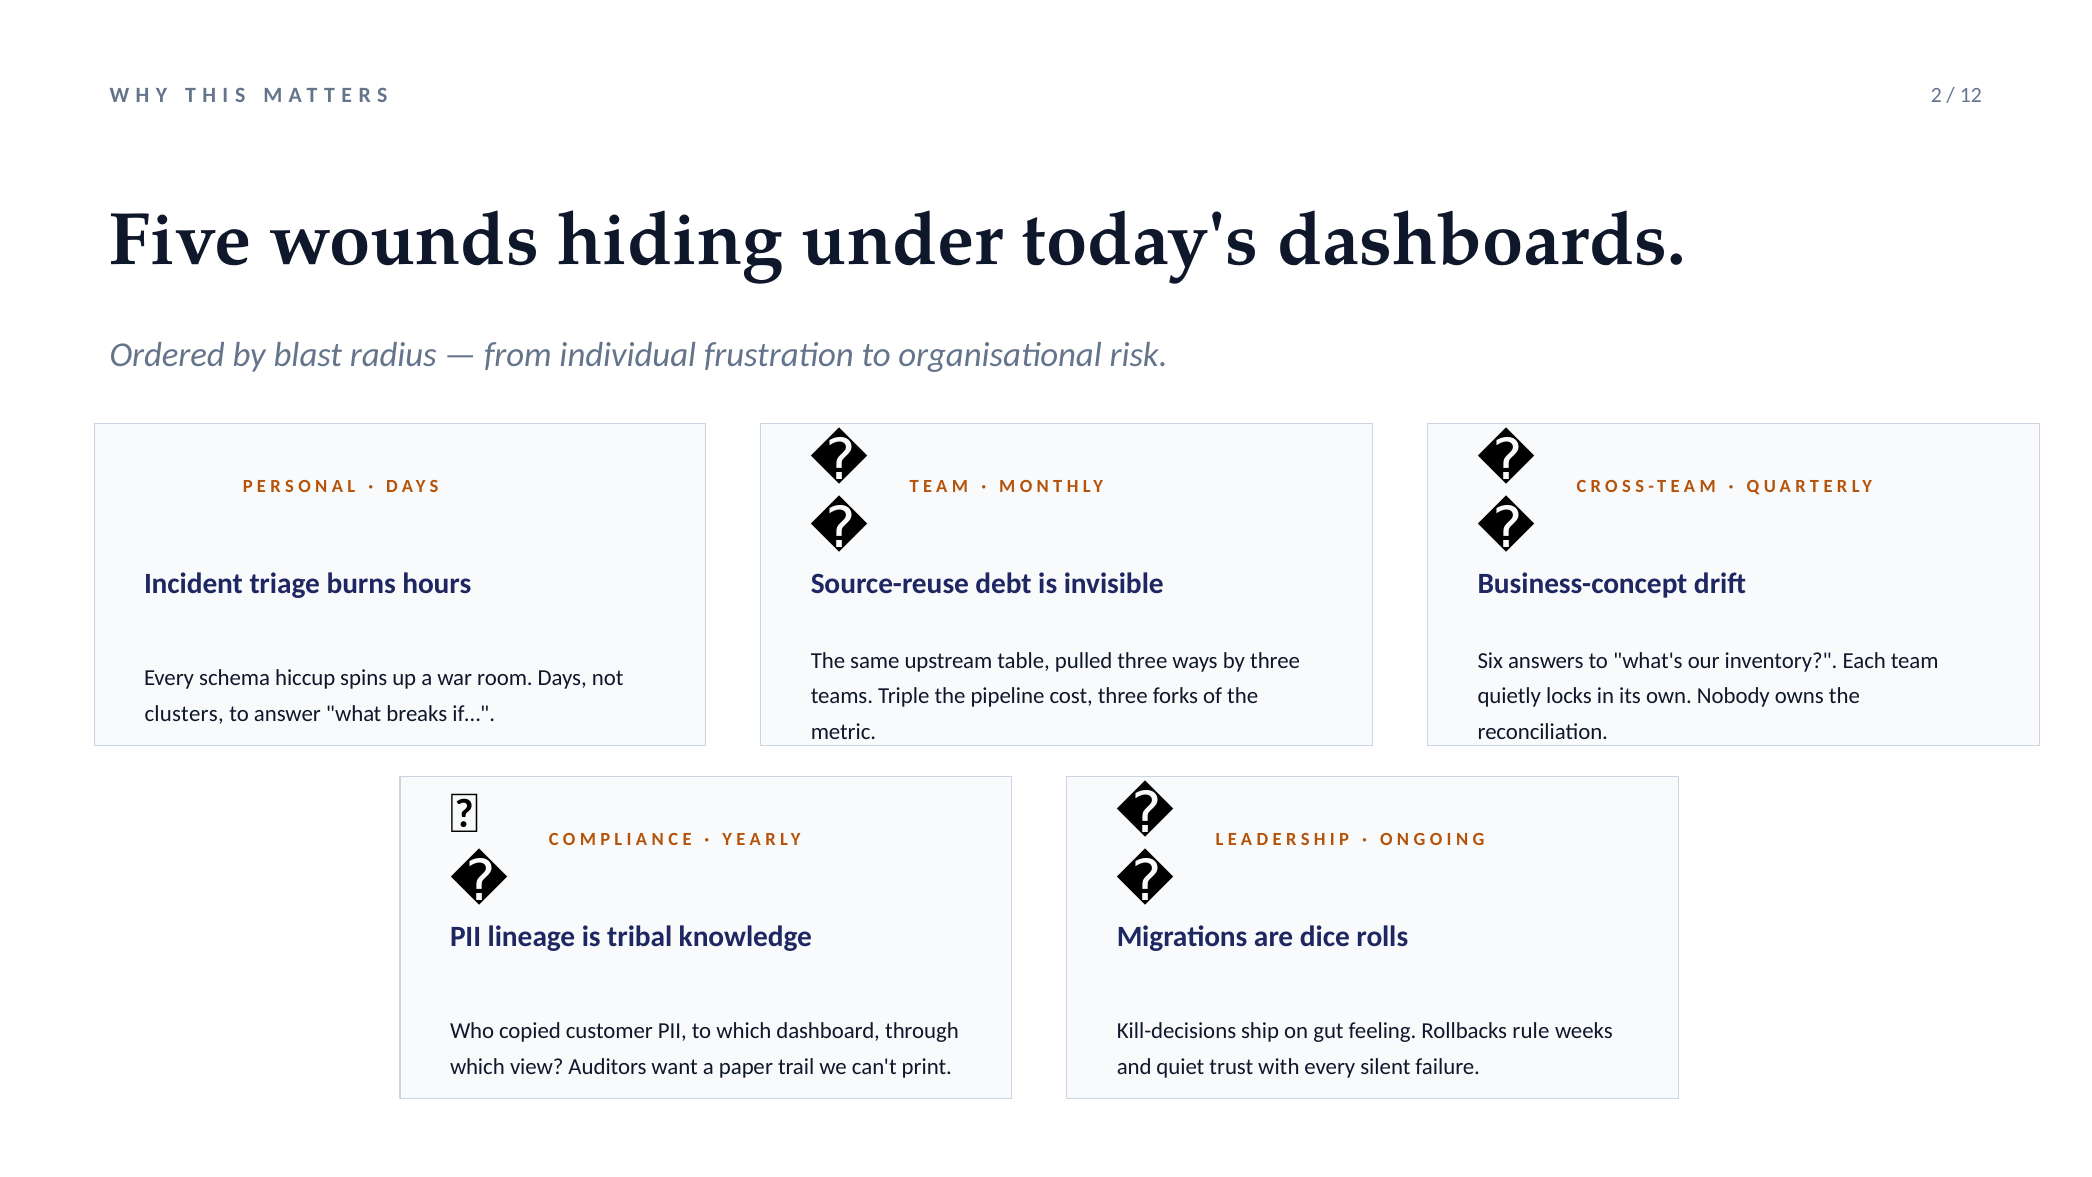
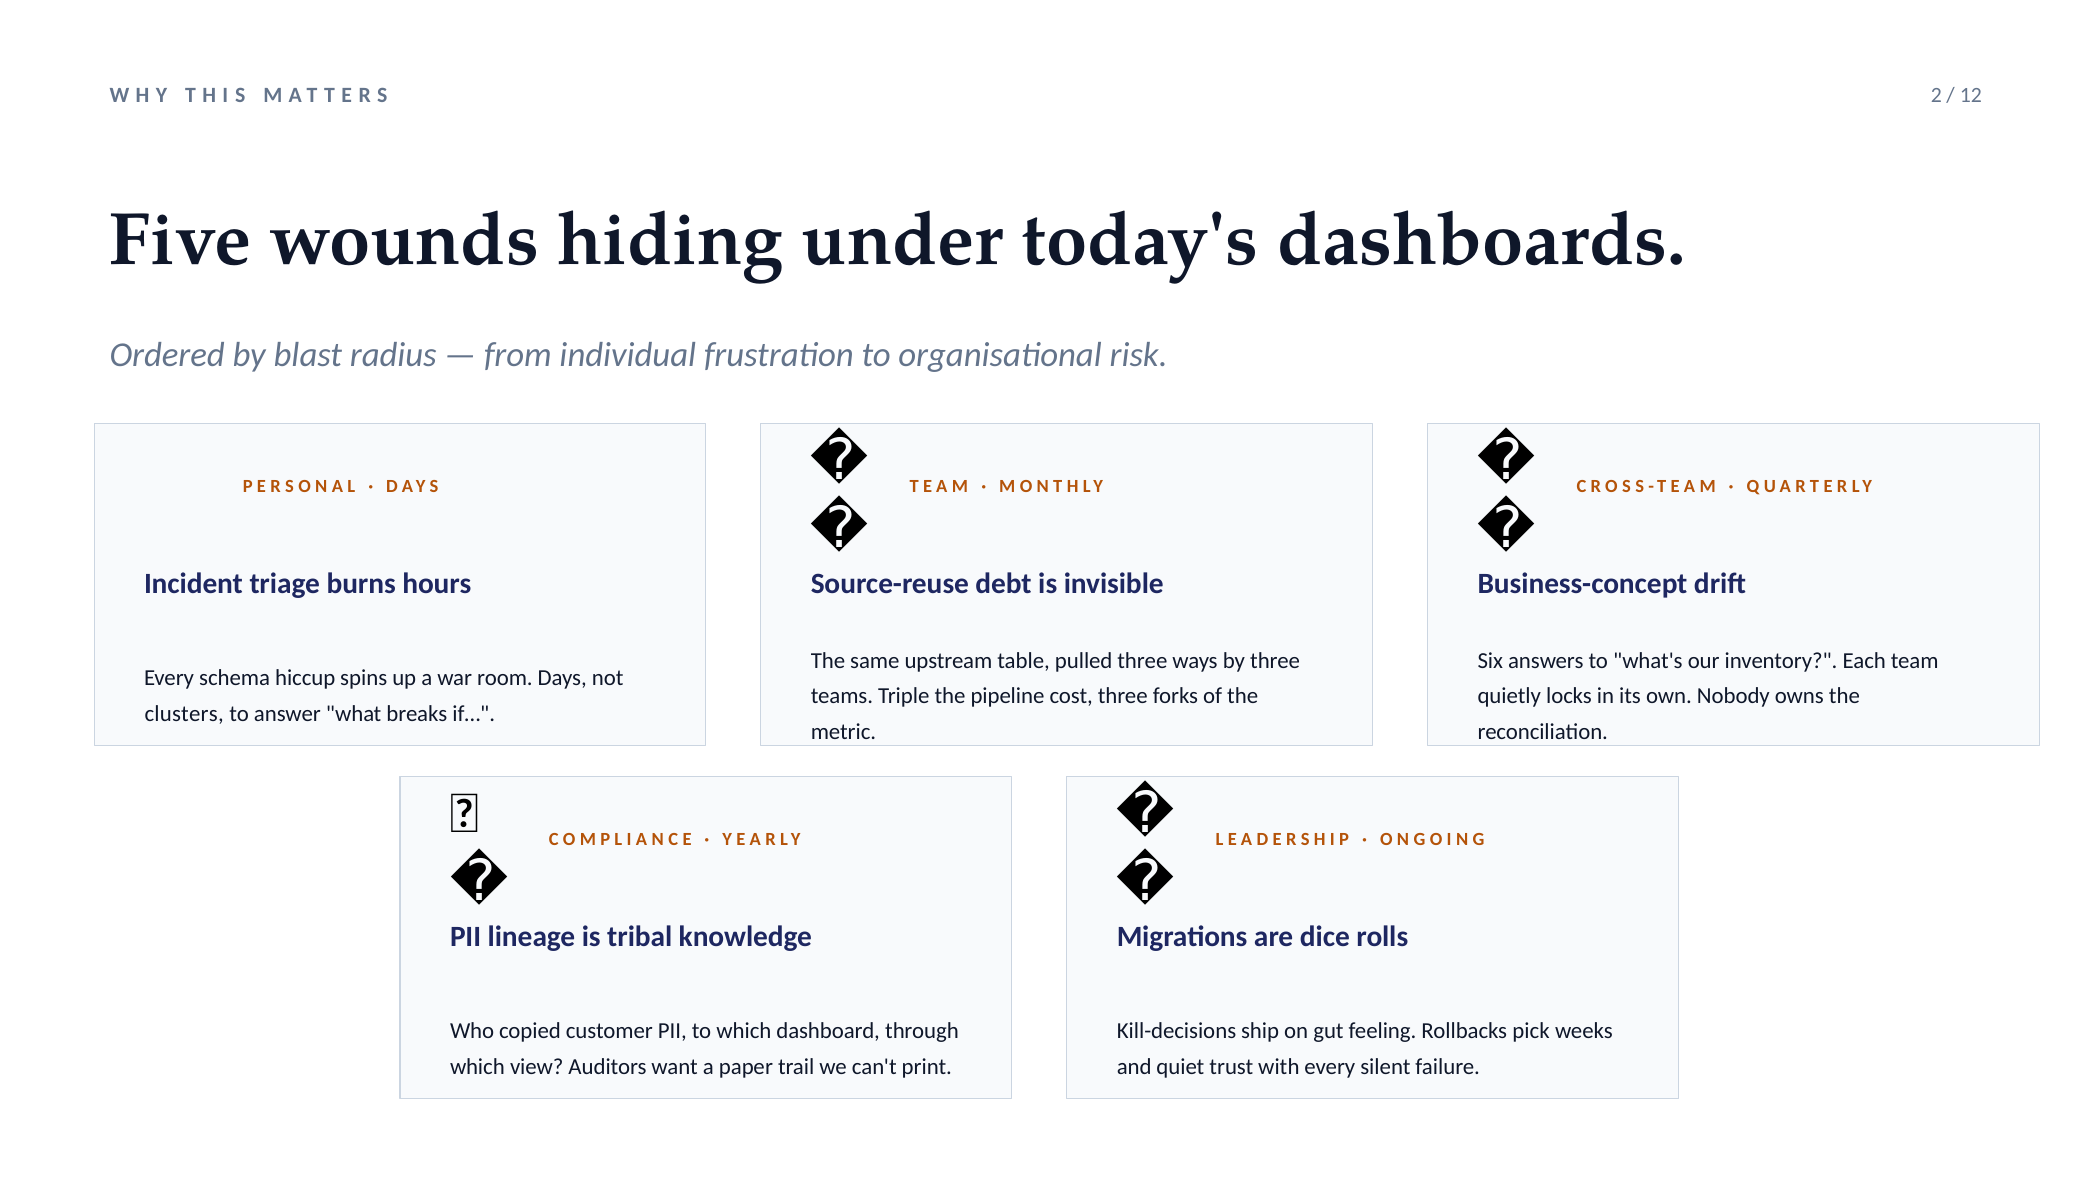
rule: rule -> pick
